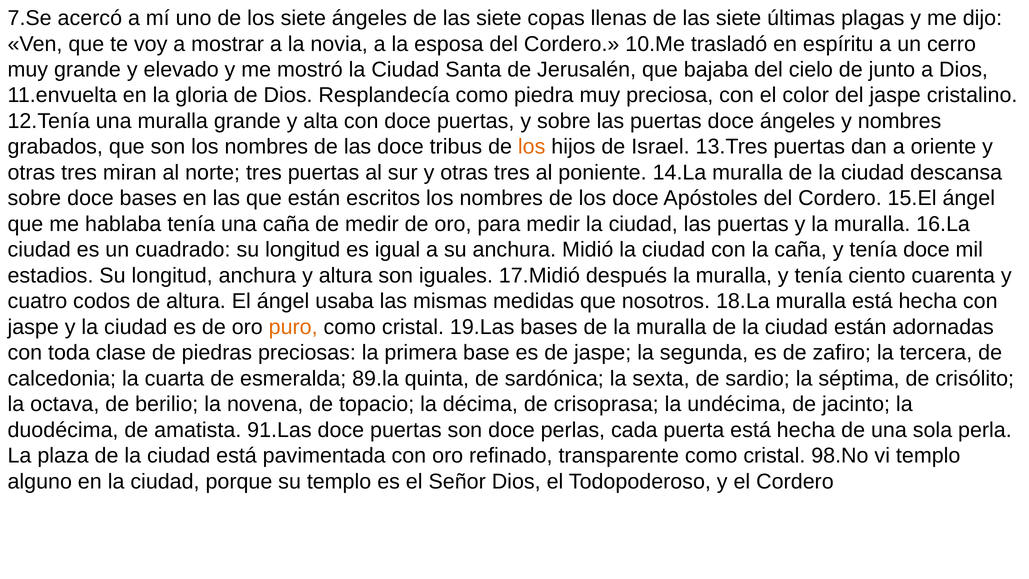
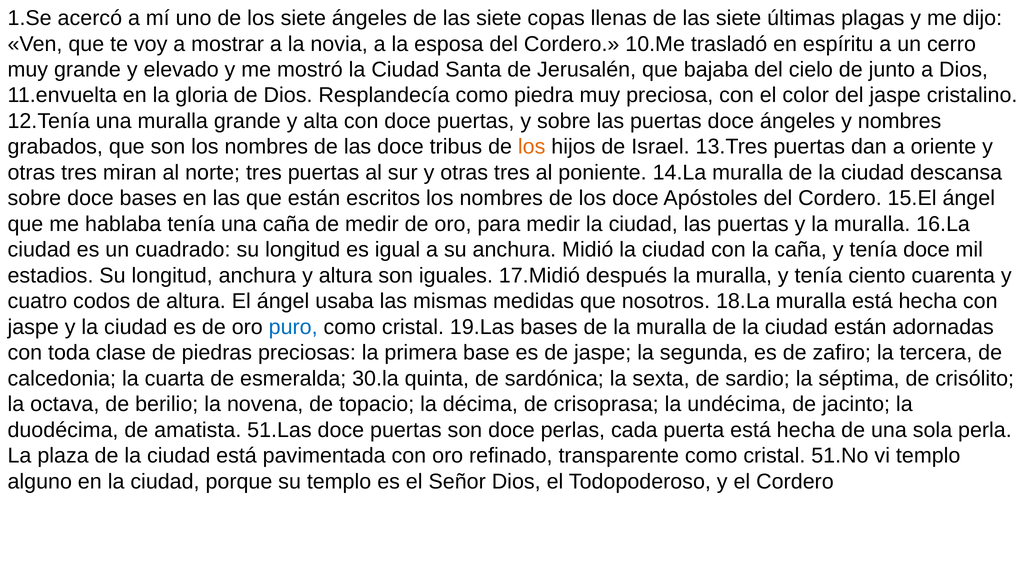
7.Se: 7.Se -> 1.Se
puro colour: orange -> blue
89.la: 89.la -> 30.la
91.Las: 91.Las -> 51.Las
98.No: 98.No -> 51.No
